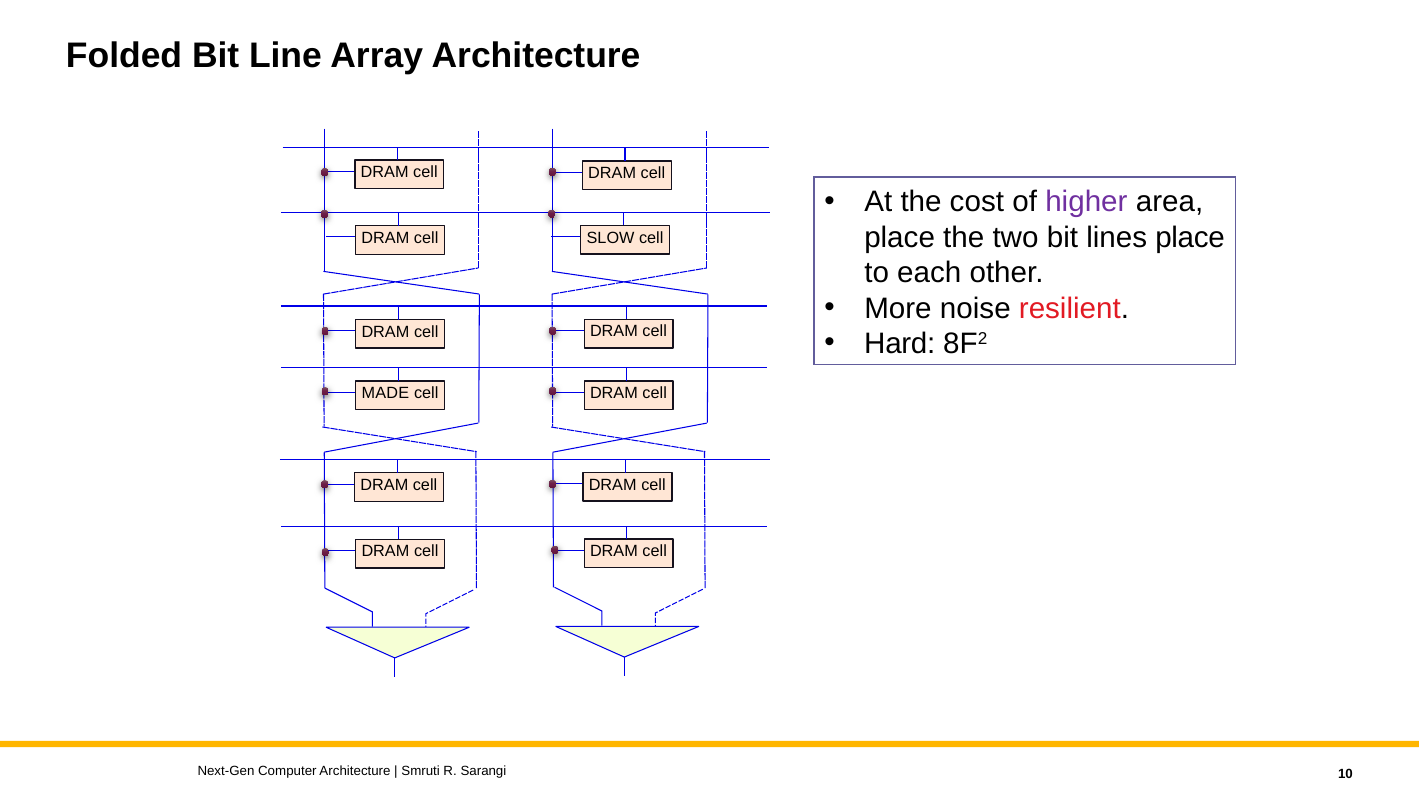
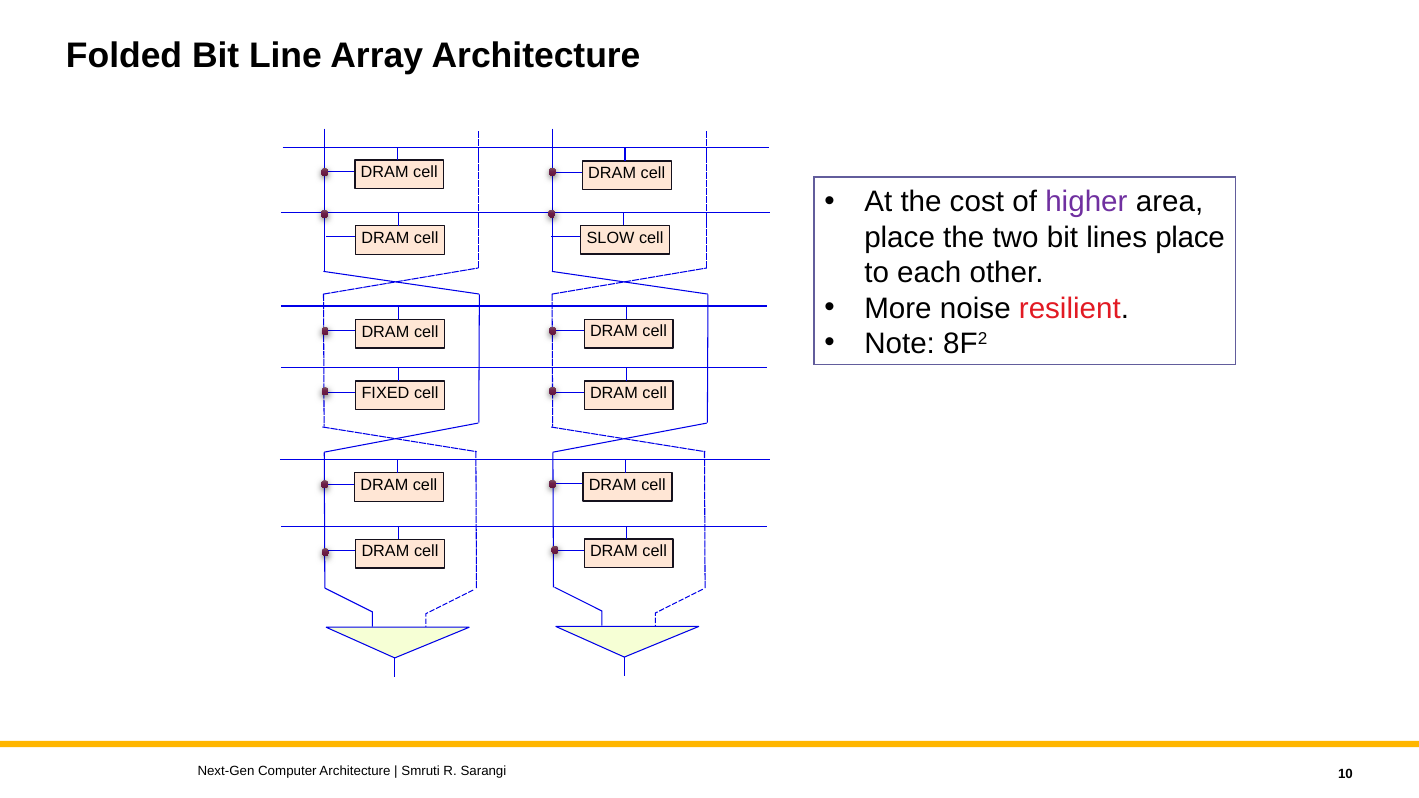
Hard: Hard -> Note
MADE: MADE -> FIXED
